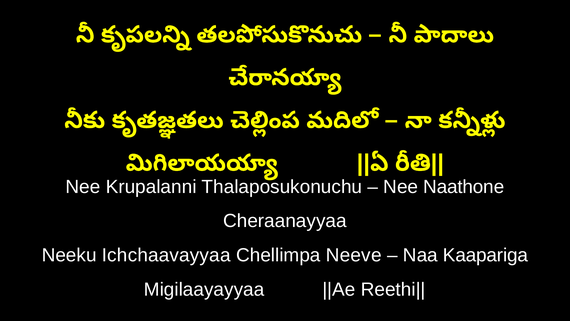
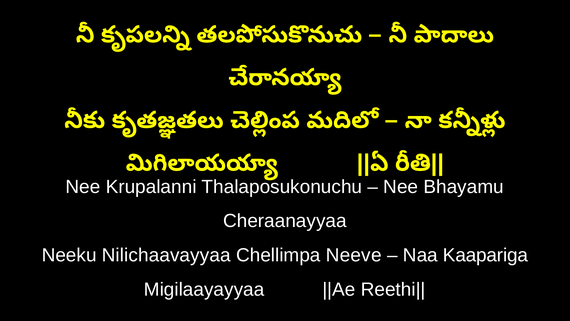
Naathone: Naathone -> Bhayamu
Ichchaavayyaa: Ichchaavayyaa -> Nilichaavayyaa
